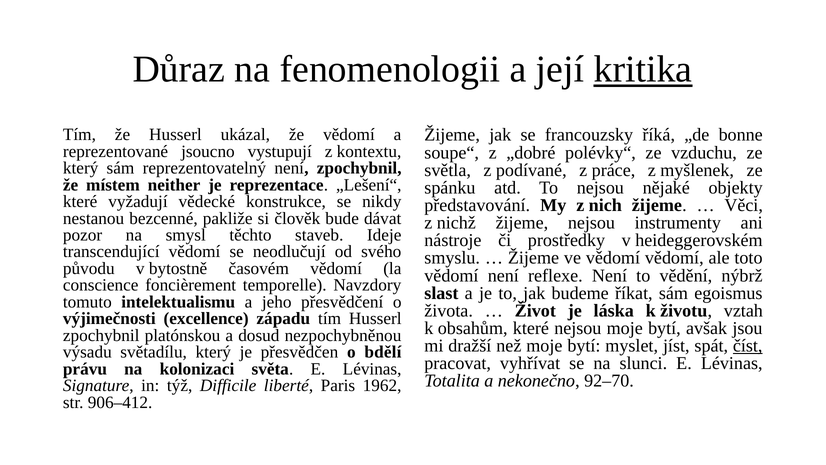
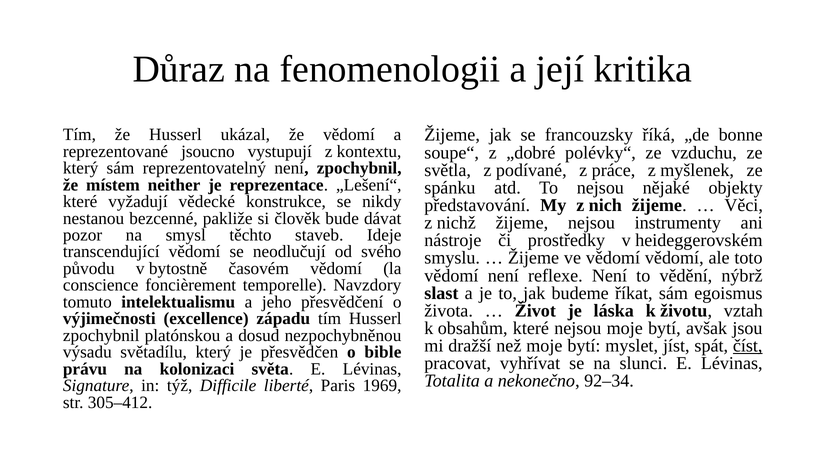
kritika underline: present -> none
bdělí: bdělí -> bible
92–70: 92–70 -> 92–34
1962: 1962 -> 1969
906–412: 906–412 -> 305–412
